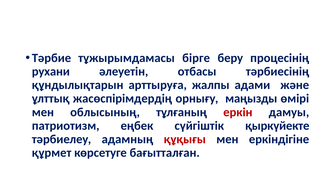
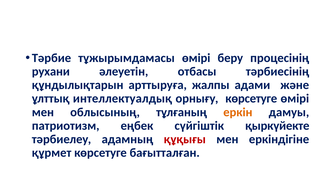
тұжырымдамасы бірге: бірге -> өмірі
жасөспірімдердің: жасөспірімдердің -> интеллектуалдық
орнығу маңызды: маңызды -> көрсетуге
еркін colour: red -> orange
